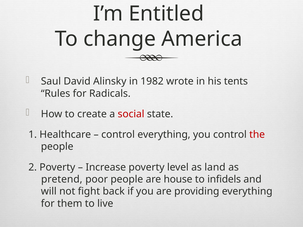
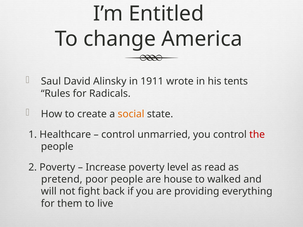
1982: 1982 -> 1911
social colour: red -> orange
control everything: everything -> unmarried
land: land -> read
infidels: infidels -> walked
